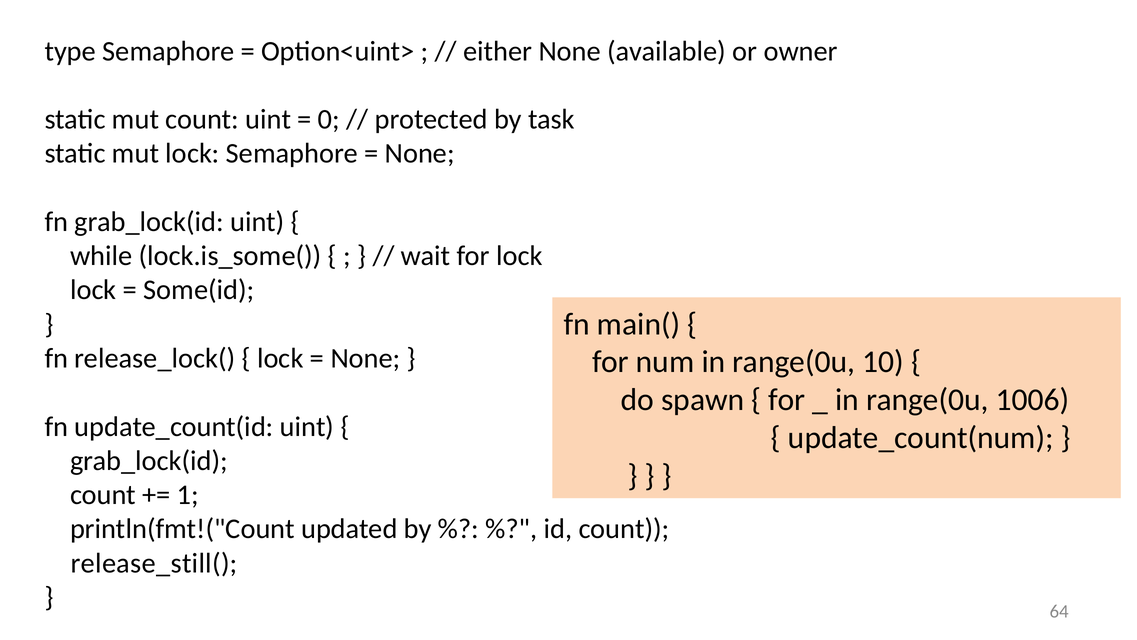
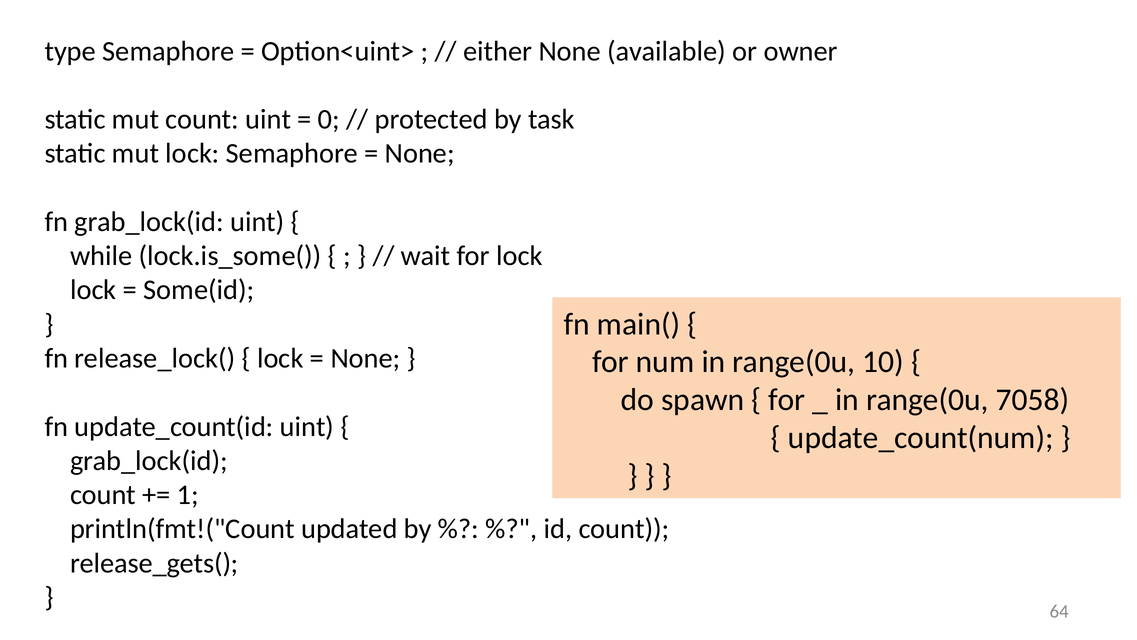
1006: 1006 -> 7058
release_still(: release_still( -> release_gets(
